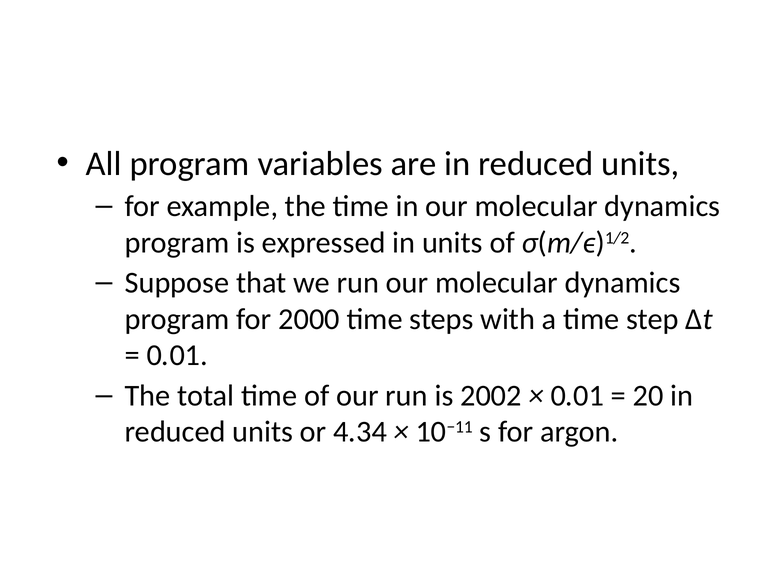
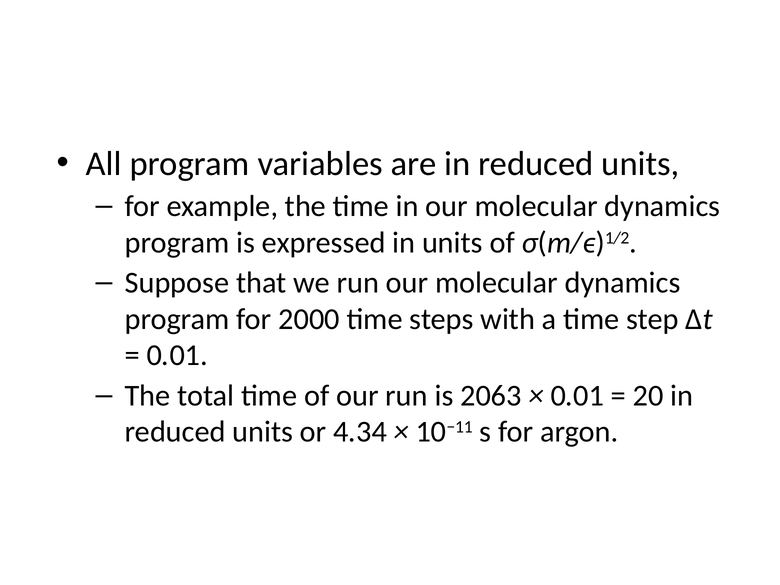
2002: 2002 -> 2063
